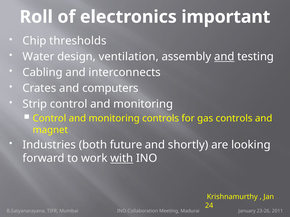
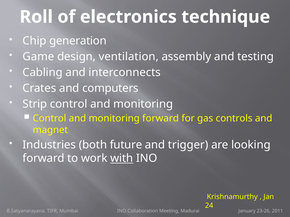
important: important -> technique
thresholds: thresholds -> generation
Water: Water -> Game
and at (224, 57) underline: present -> none
monitoring controls: controls -> forward
shortly: shortly -> trigger
